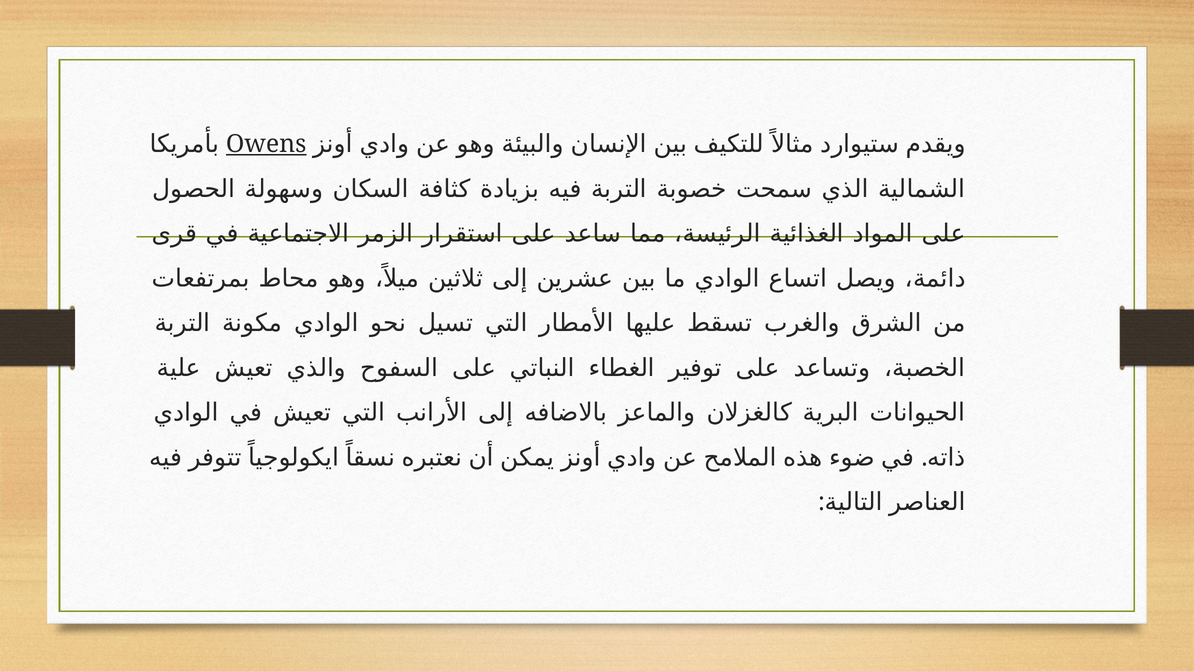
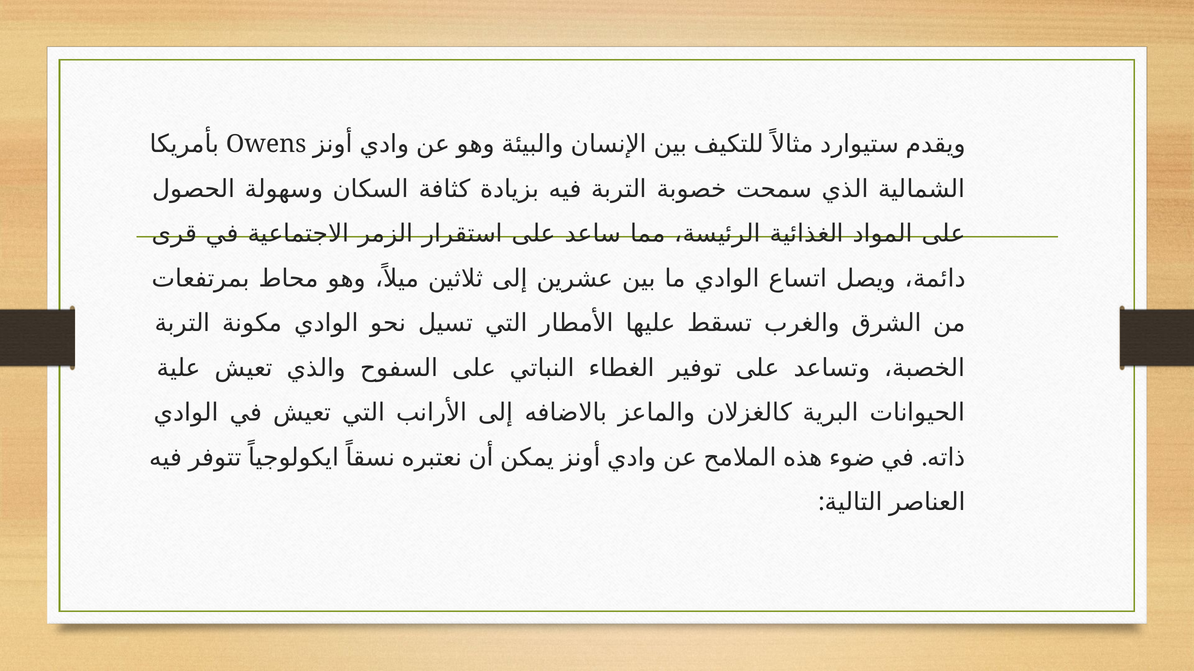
Owens underline: present -> none
